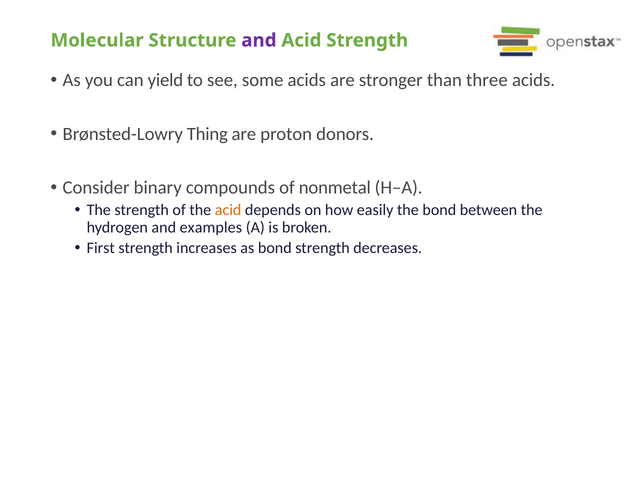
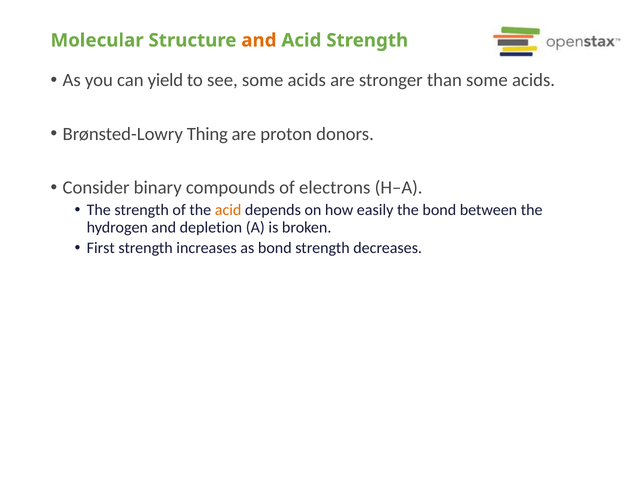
and at (259, 40) colour: purple -> orange
than three: three -> some
nonmetal: nonmetal -> electrons
examples: examples -> depletion
